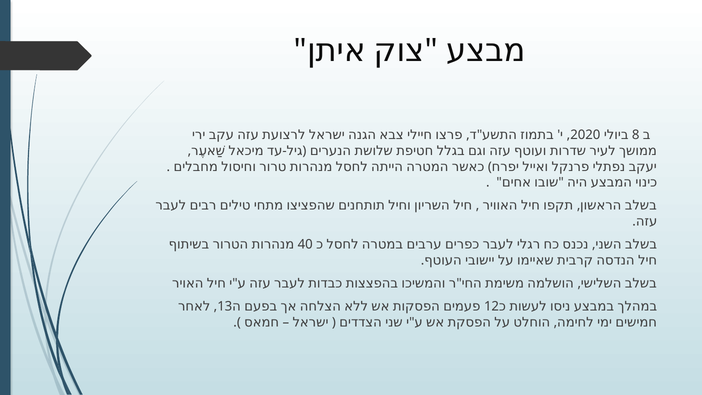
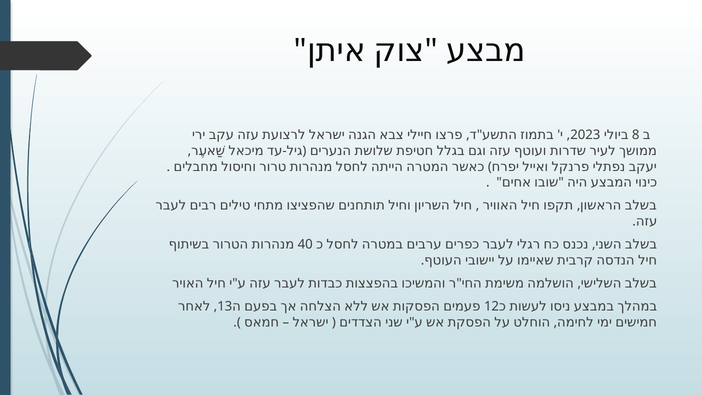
2020: 2020 -> 2023
